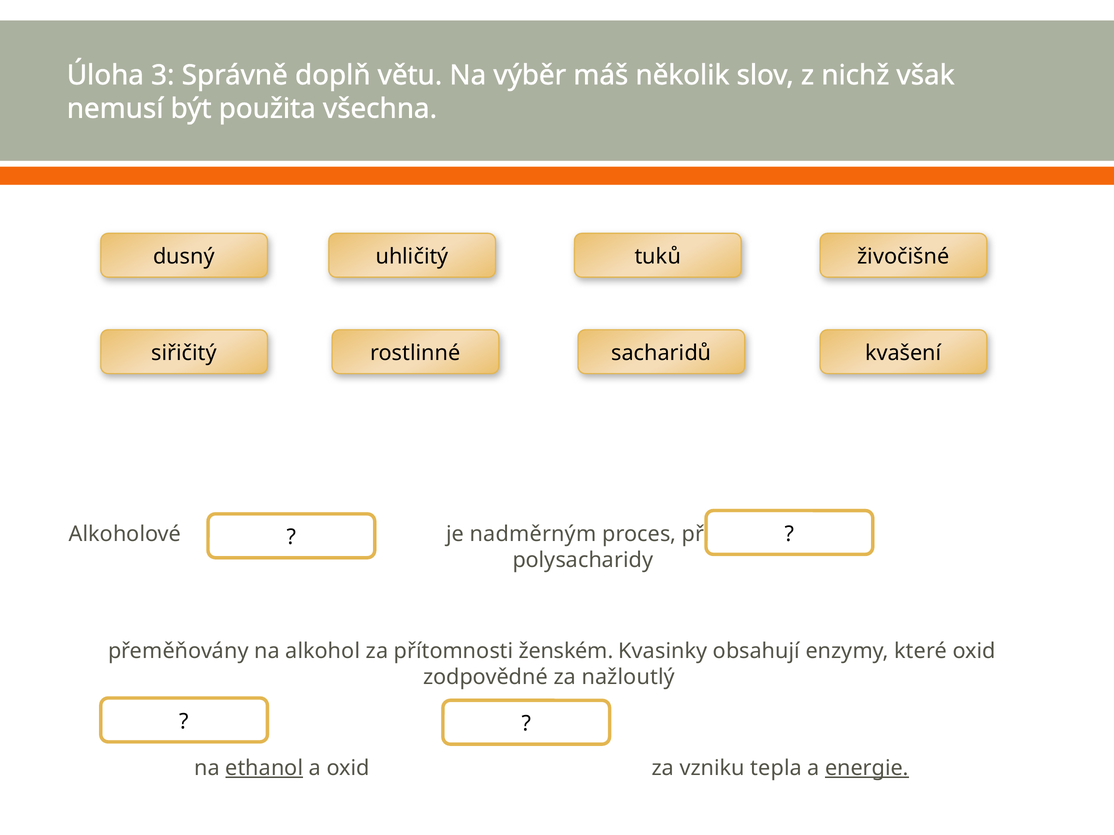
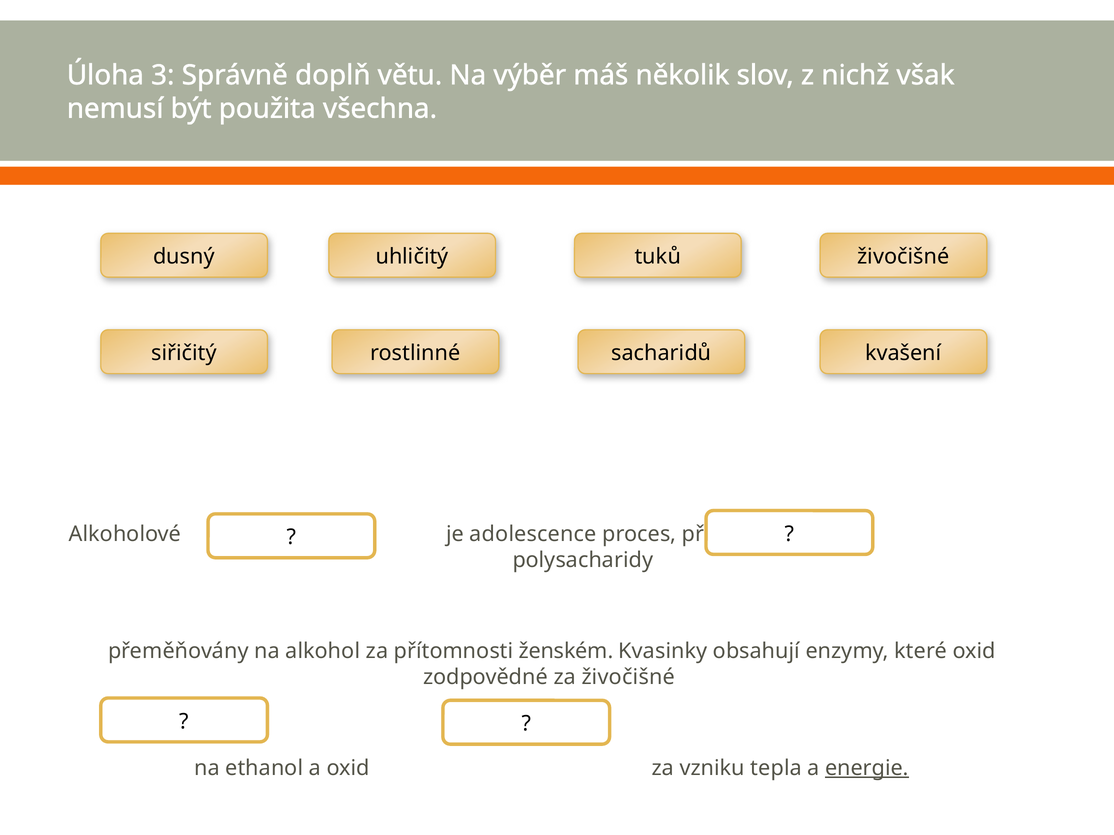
nadměrným: nadměrným -> adolescence
za nažloutlý: nažloutlý -> živočišné
ethanol underline: present -> none
